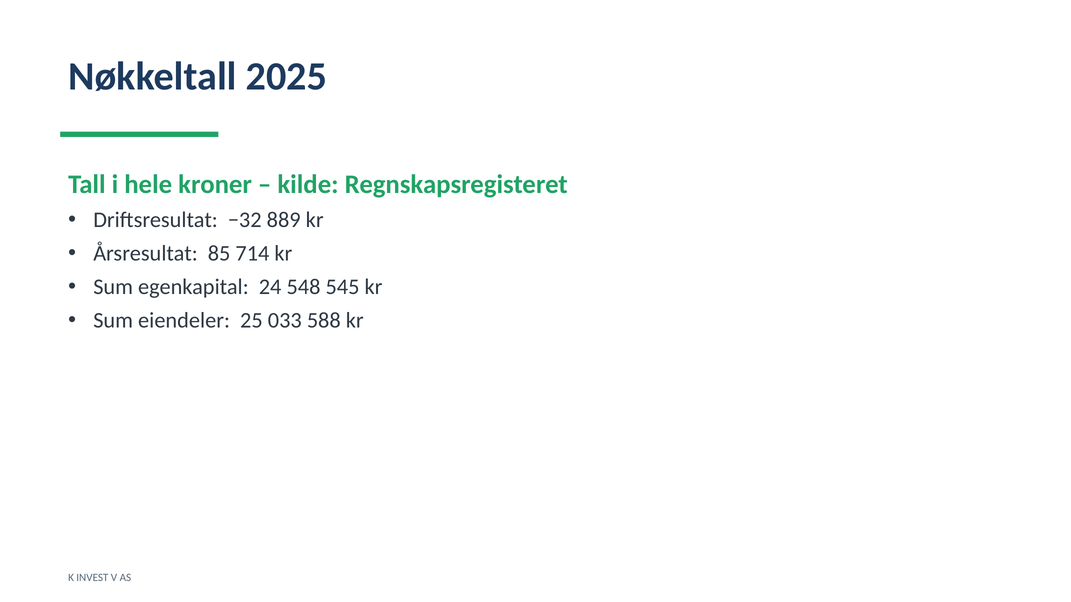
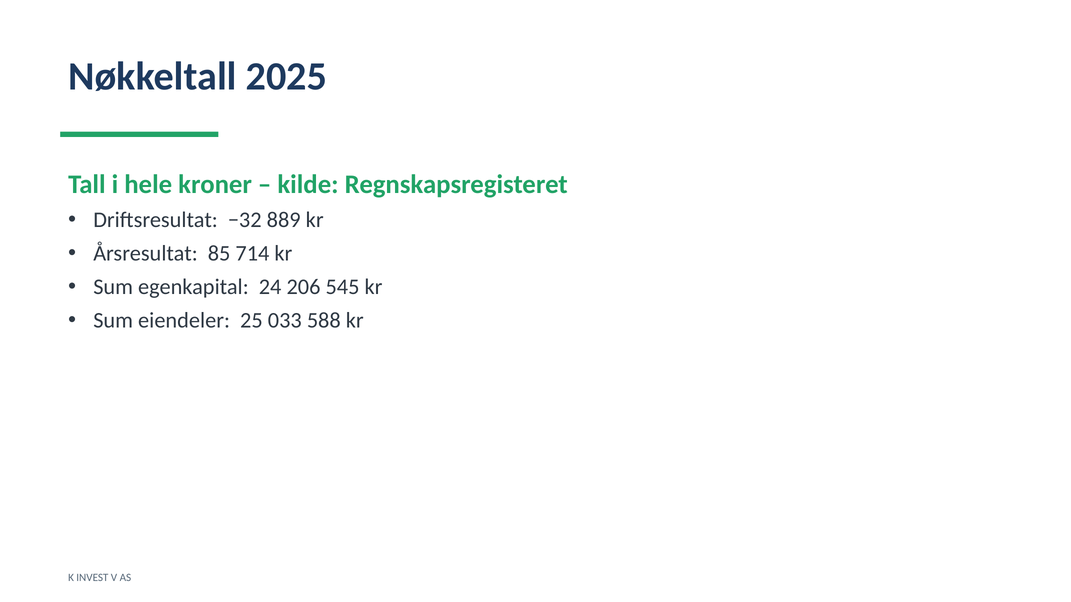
548: 548 -> 206
